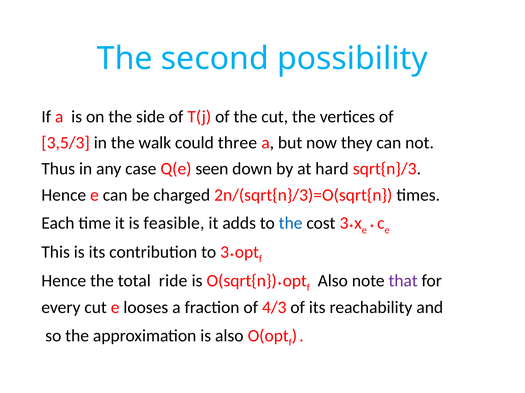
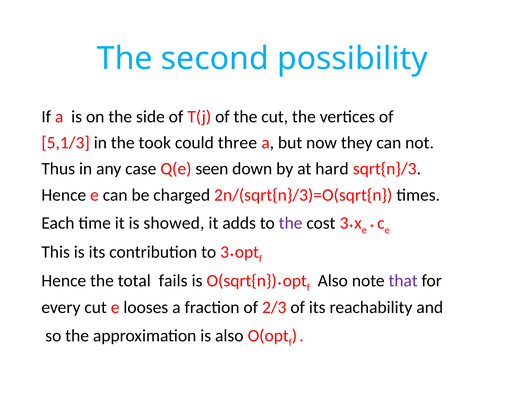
3,5/3: 3,5/3 -> 5,1/3
walk: walk -> took
feasible: feasible -> showed
the at (291, 224) colour: blue -> purple
ride: ride -> fails
4/3: 4/3 -> 2/3
